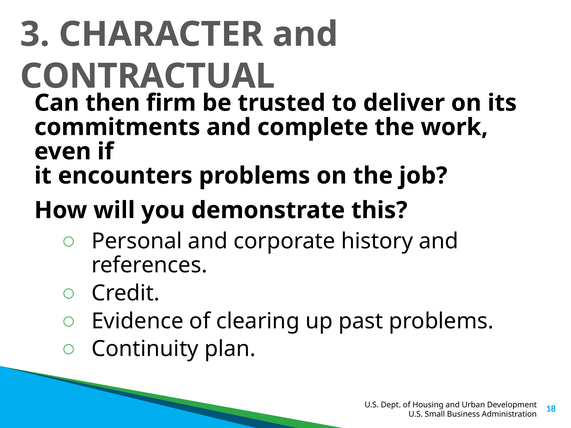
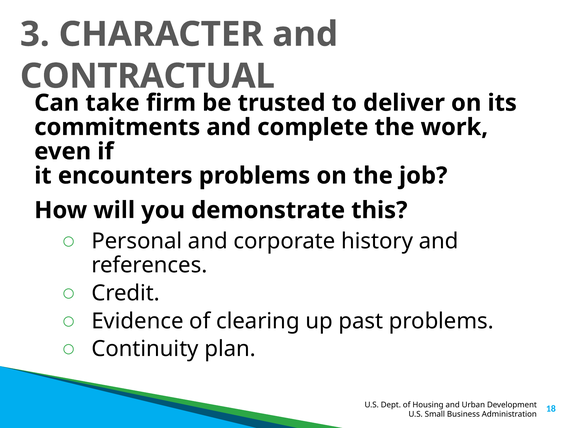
then: then -> take
